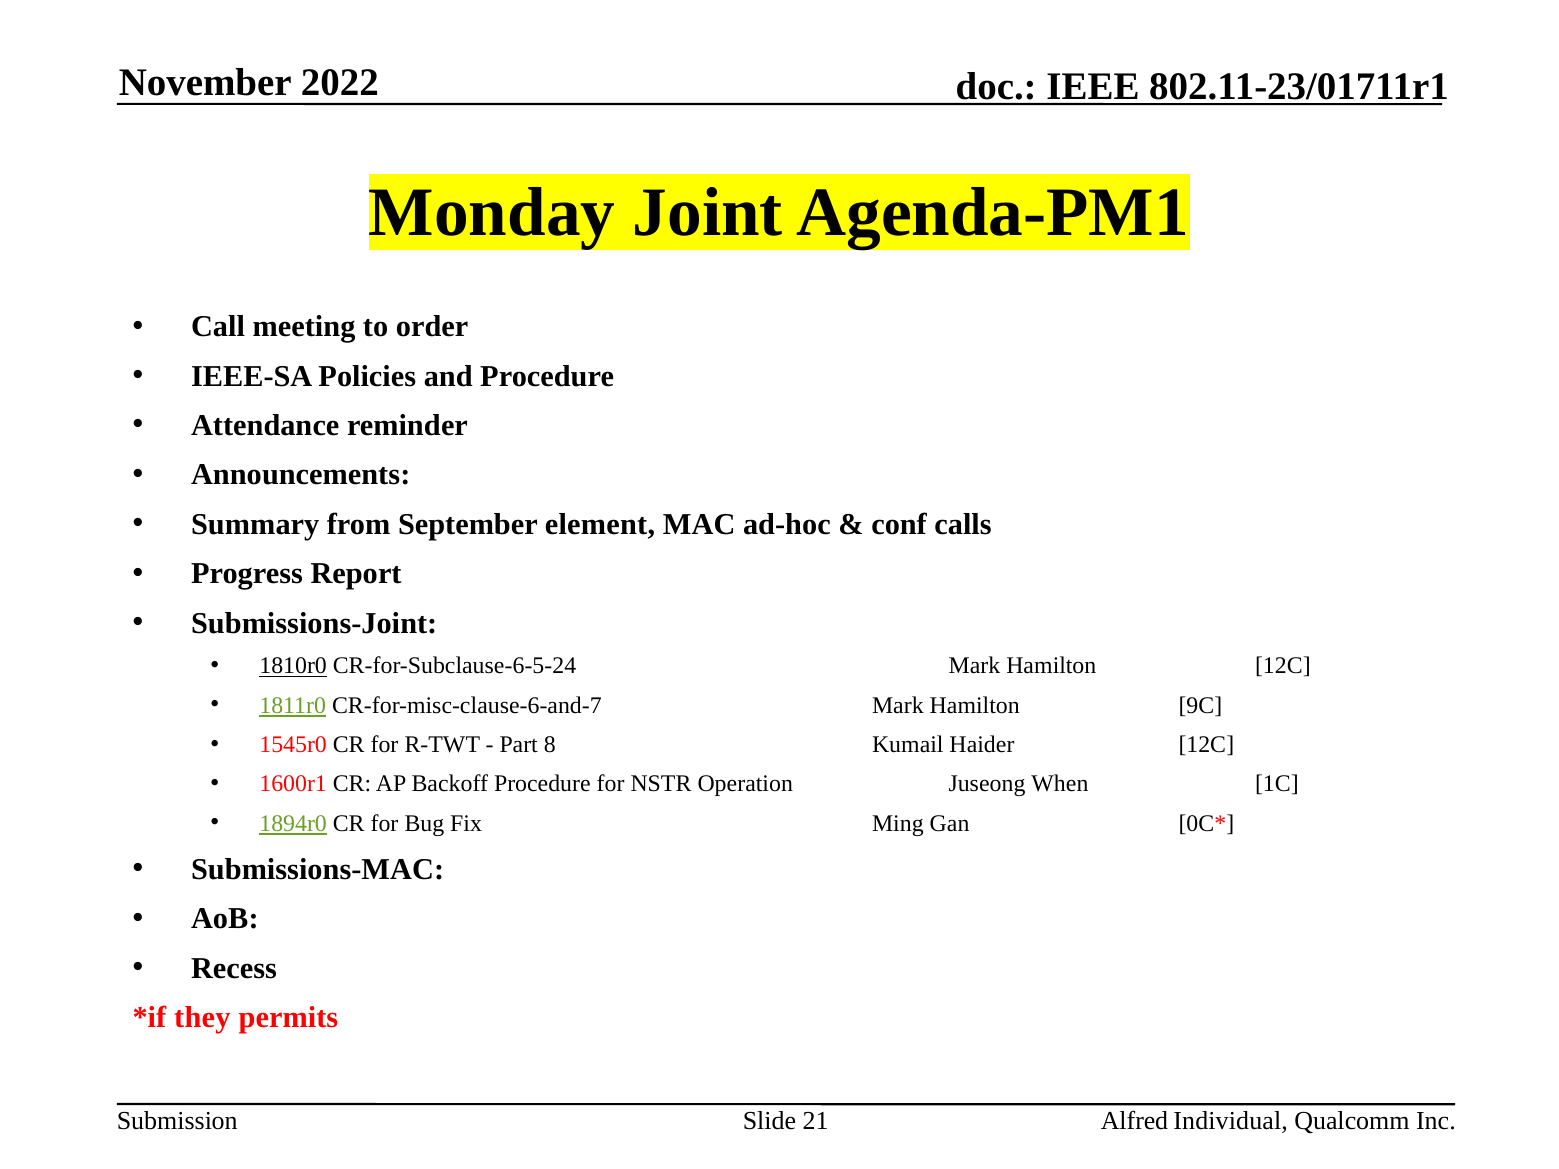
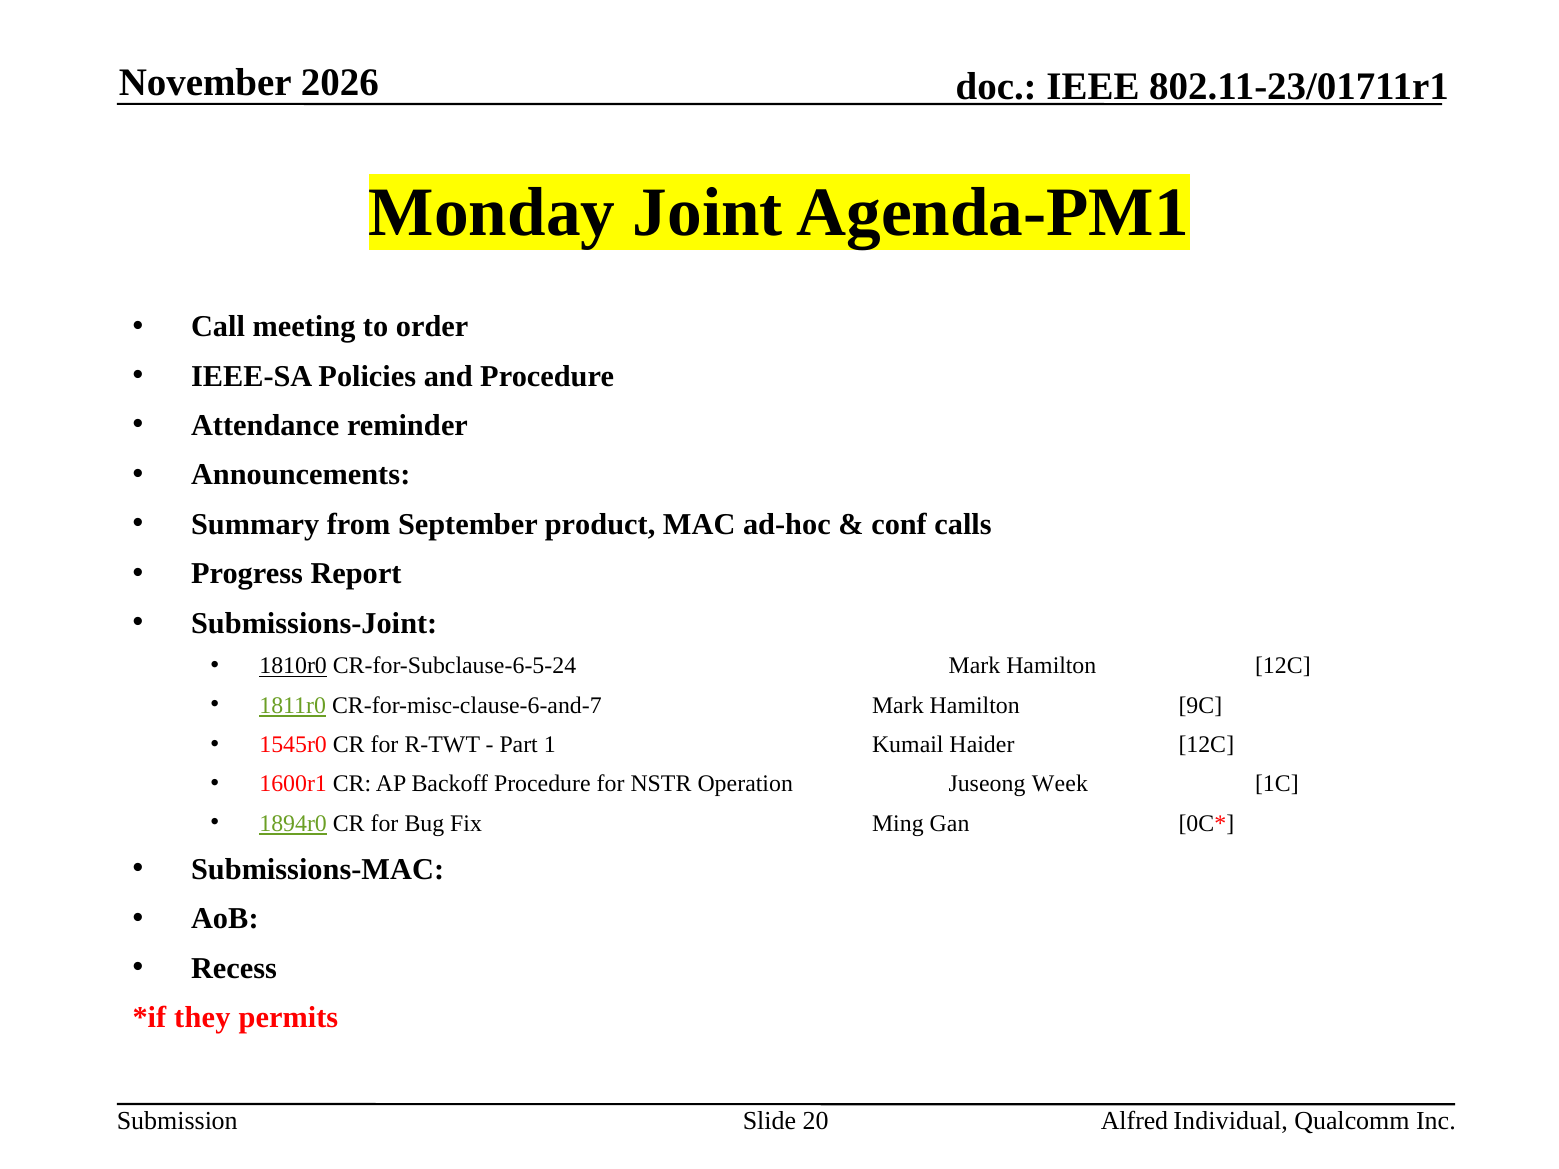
2022: 2022 -> 2026
element: element -> product
8: 8 -> 1
When: When -> Week
21: 21 -> 20
